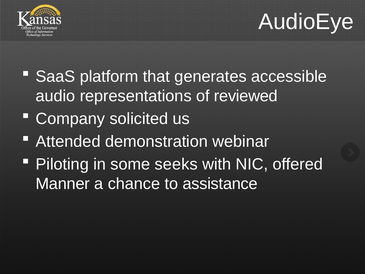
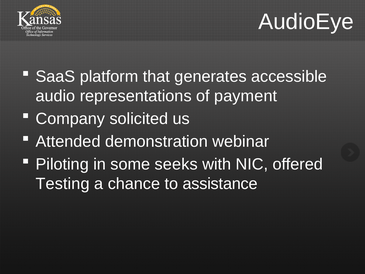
reviewed: reviewed -> payment
Manner: Manner -> Testing
